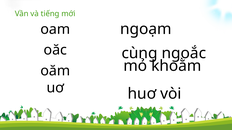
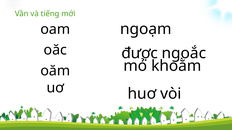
cùng: cùng -> được
